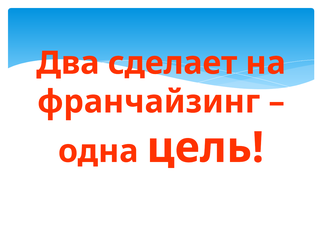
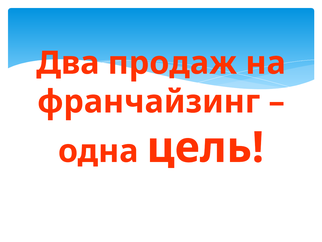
сделает: сделает -> продаж
